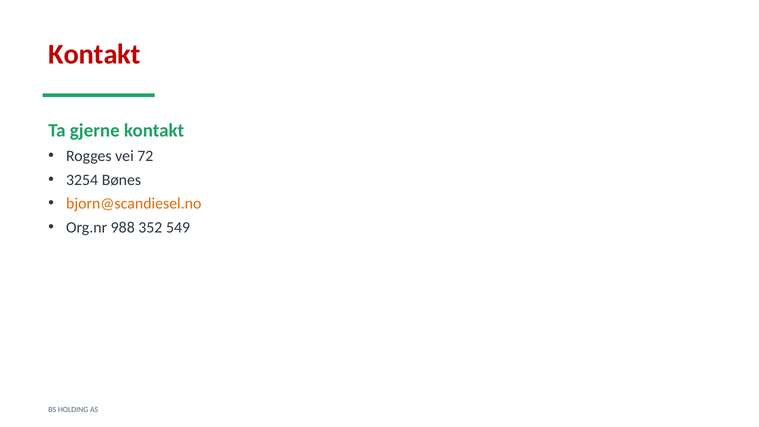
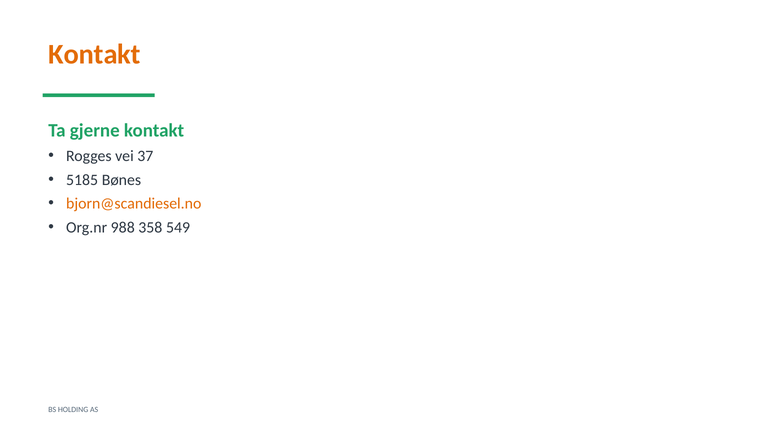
Kontakt at (95, 54) colour: red -> orange
72: 72 -> 37
3254: 3254 -> 5185
352: 352 -> 358
